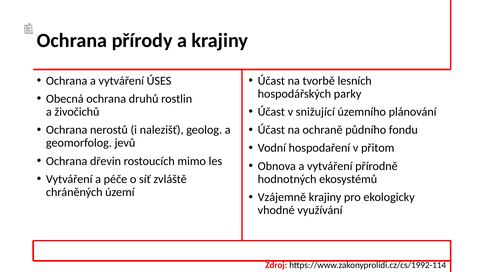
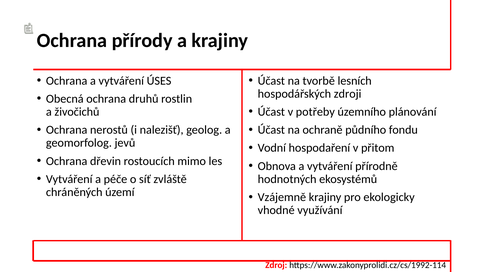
parky: parky -> zdroji
snižující: snižující -> potřeby
